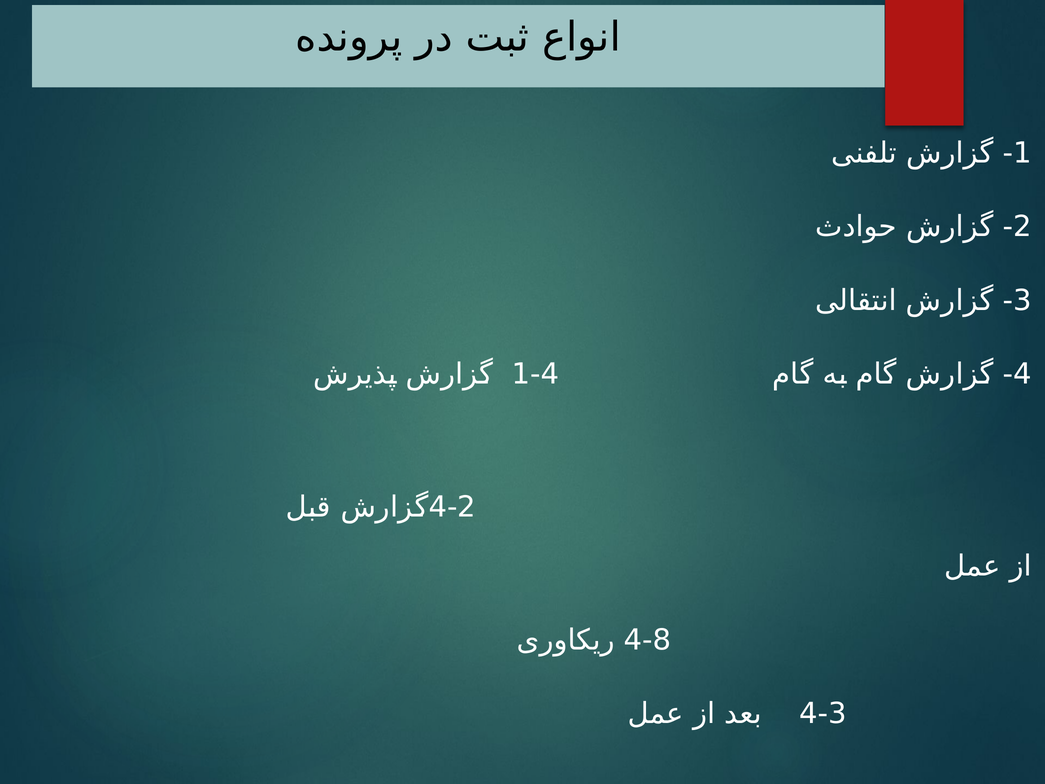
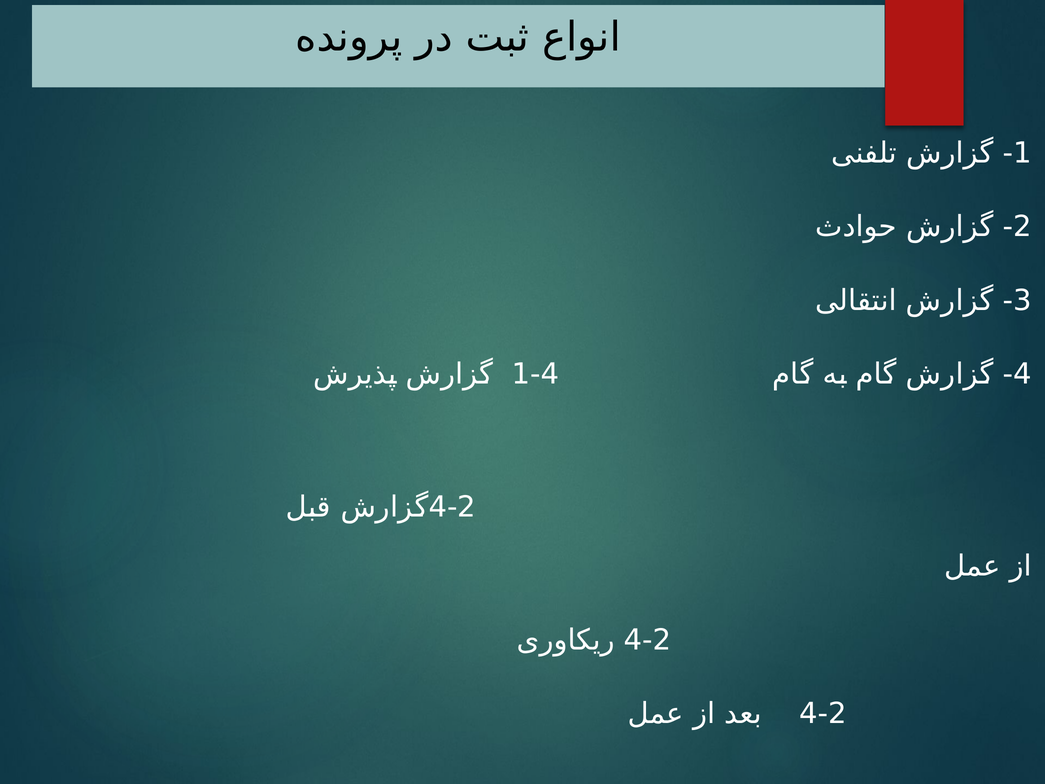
4-8 at (648, 640): 4-8 -> 4-2
4-3 at (823, 714): 4-3 -> 4-2
